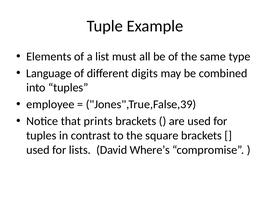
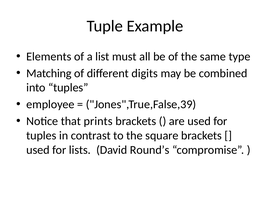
Language: Language -> Matching
Where’s: Where’s -> Round’s
